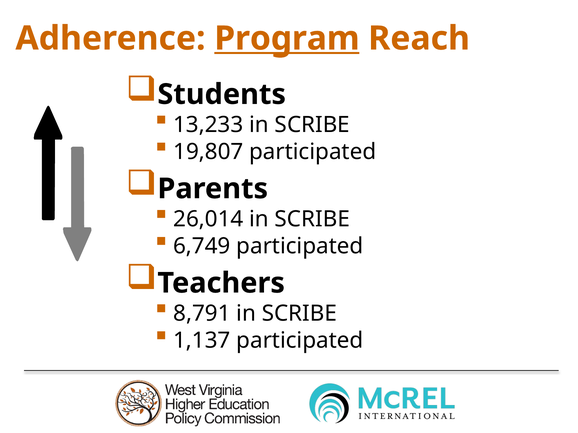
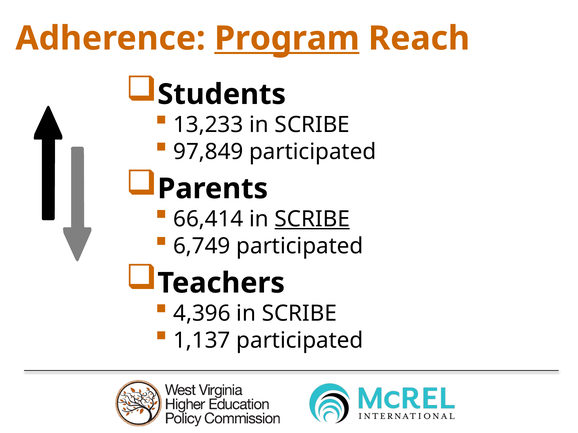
19,807: 19,807 -> 97,849
26,014: 26,014 -> 66,414
SCRIBE at (312, 219) underline: none -> present
8,791: 8,791 -> 4,396
